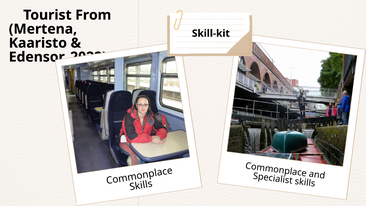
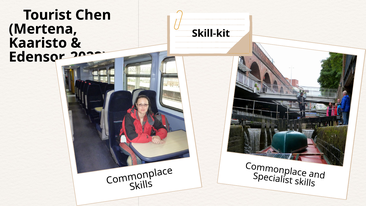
From: From -> Chen
